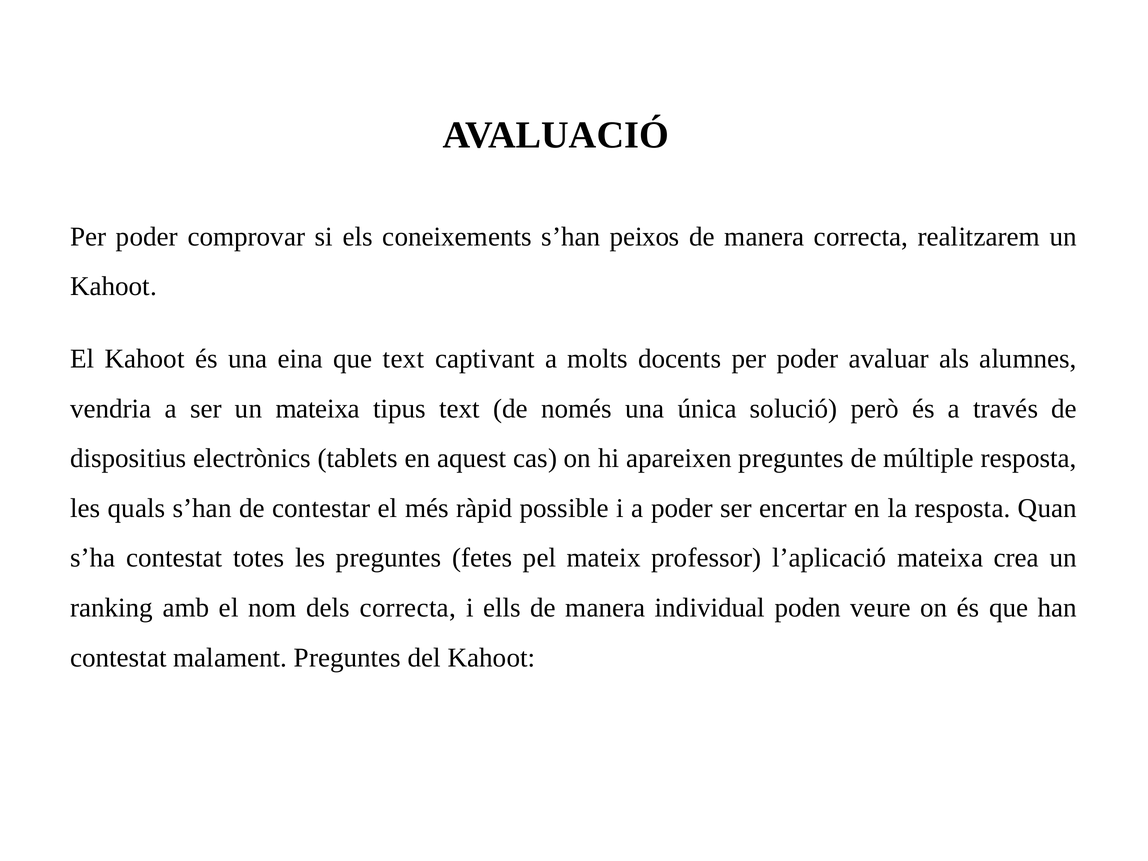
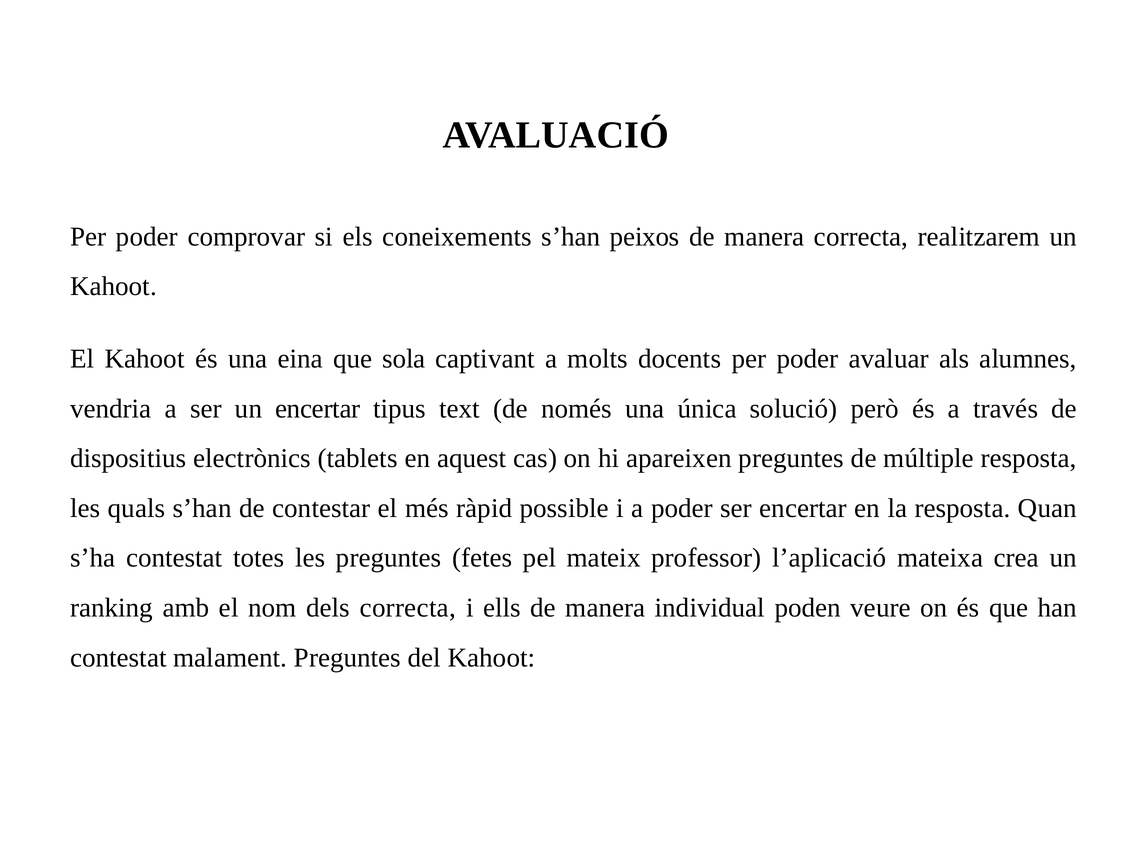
que text: text -> sola
un mateixa: mateixa -> encertar
